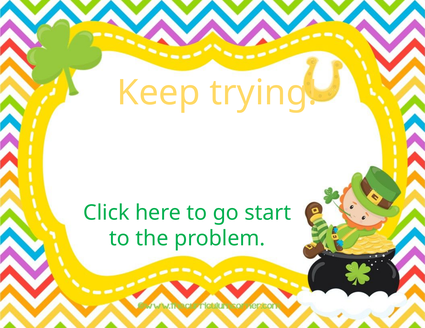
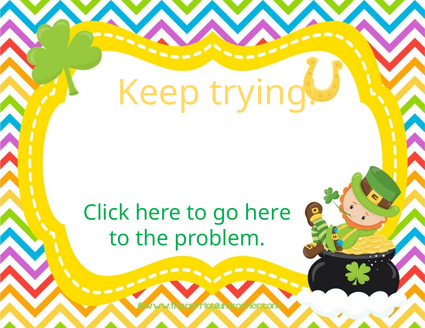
go start: start -> here
